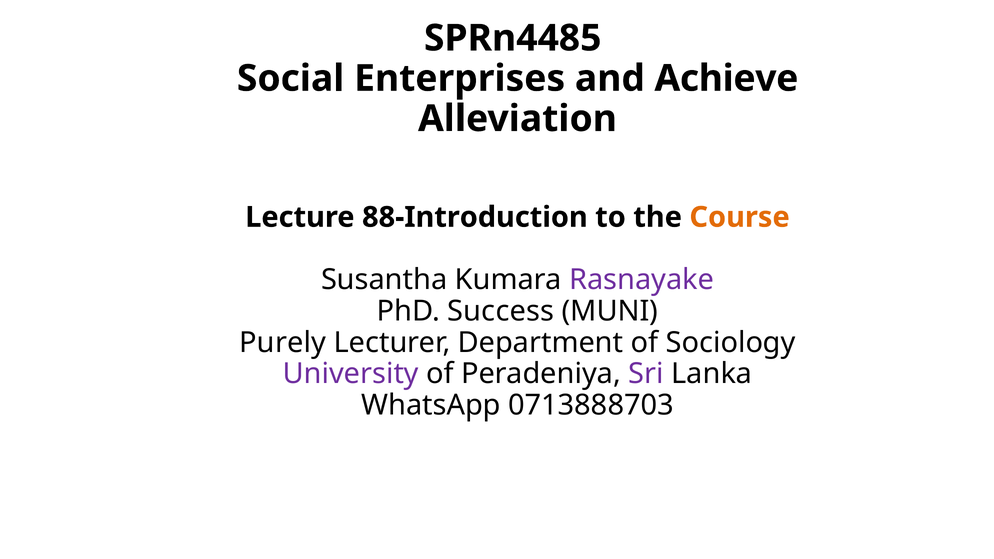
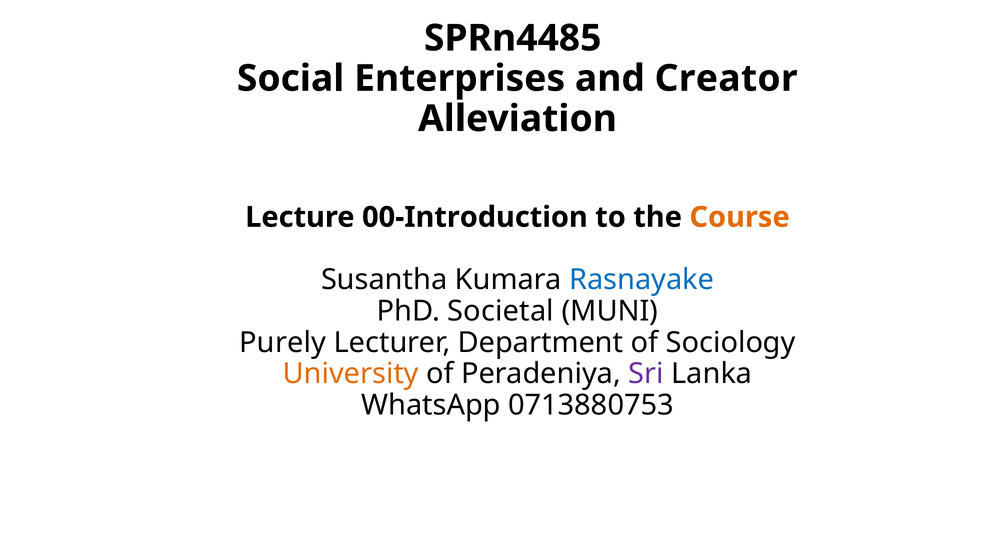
Achieve: Achieve -> Creator
88-Introduction: 88-Introduction -> 00-Introduction
Rasnayake colour: purple -> blue
Success: Success -> Societal
University colour: purple -> orange
0713888703: 0713888703 -> 0713880753
